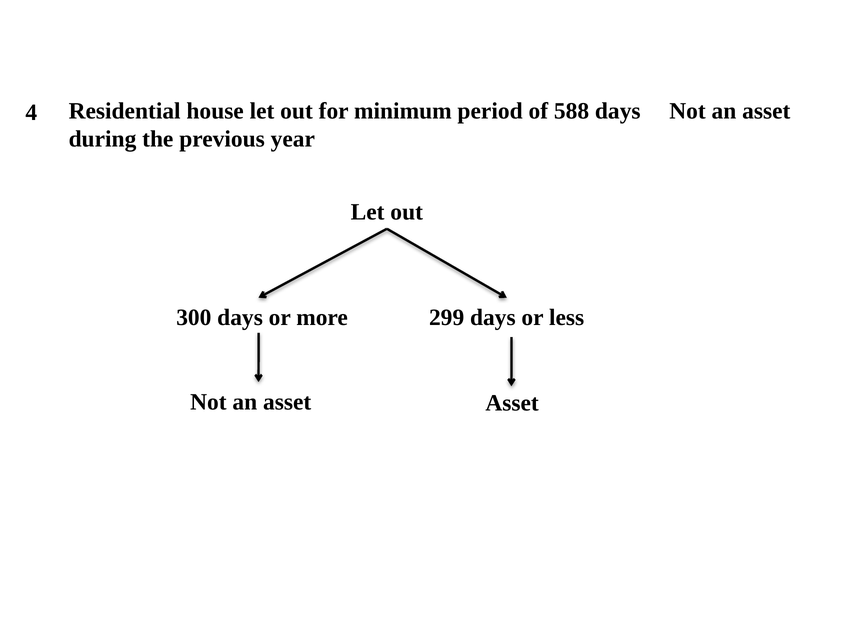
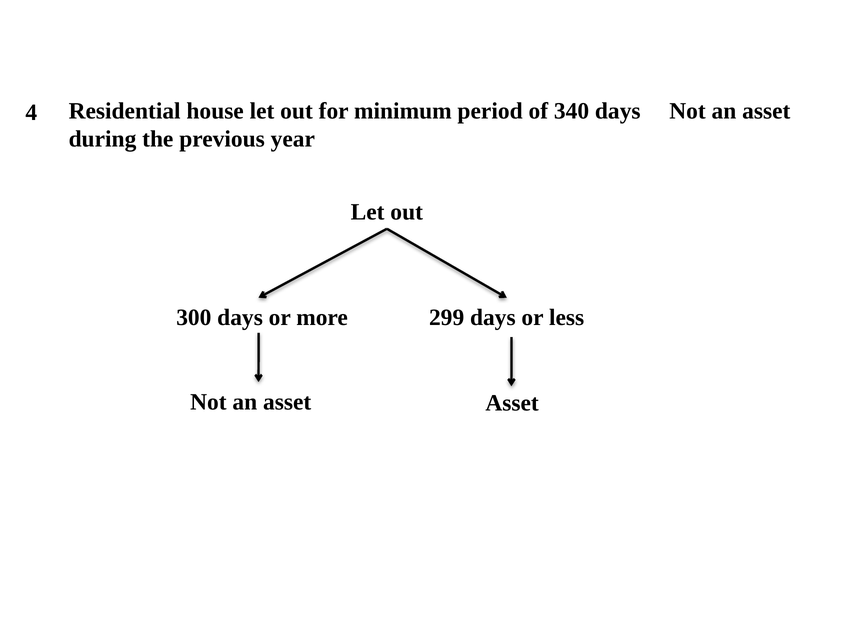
588: 588 -> 340
